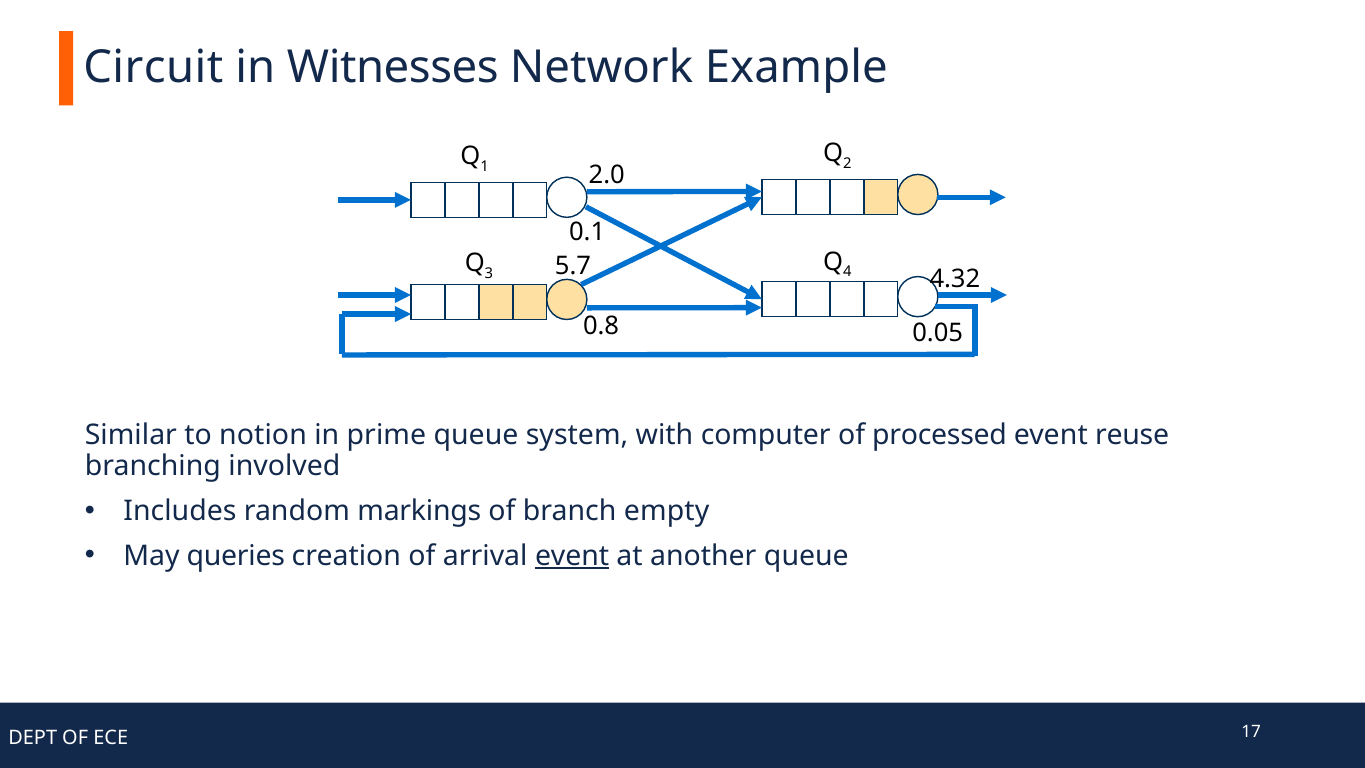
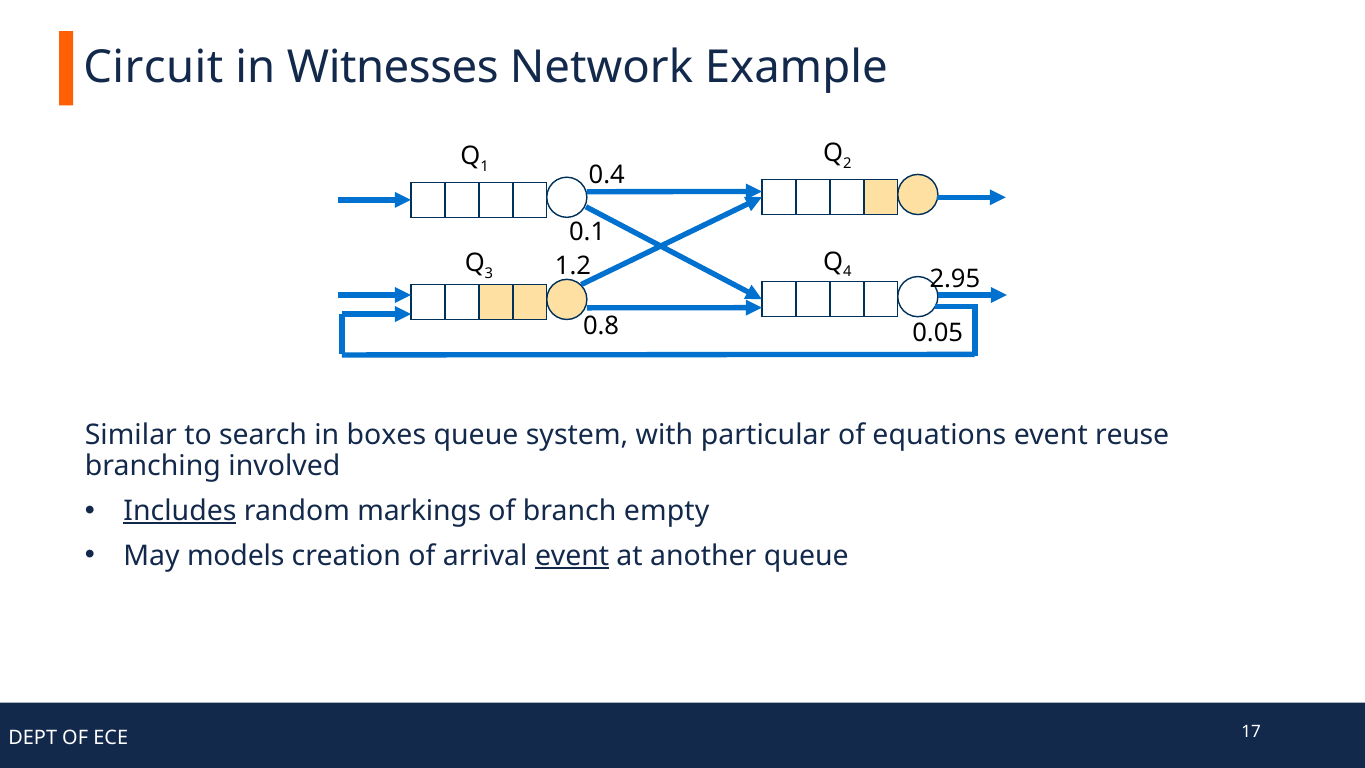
2.0: 2.0 -> 0.4
5.7: 5.7 -> 1.2
4.32: 4.32 -> 2.95
notion: notion -> search
prime: prime -> boxes
computer: computer -> particular
processed: processed -> equations
Includes underline: none -> present
queries: queries -> models
